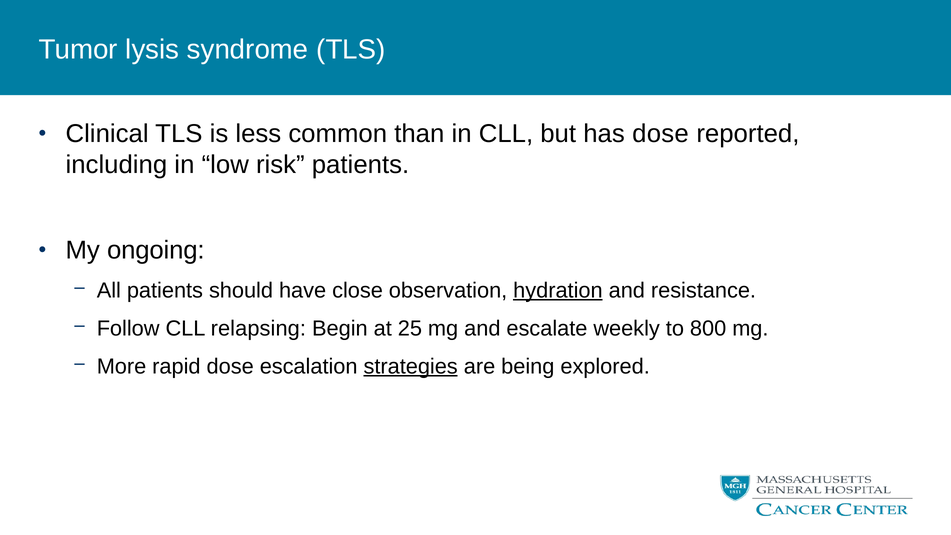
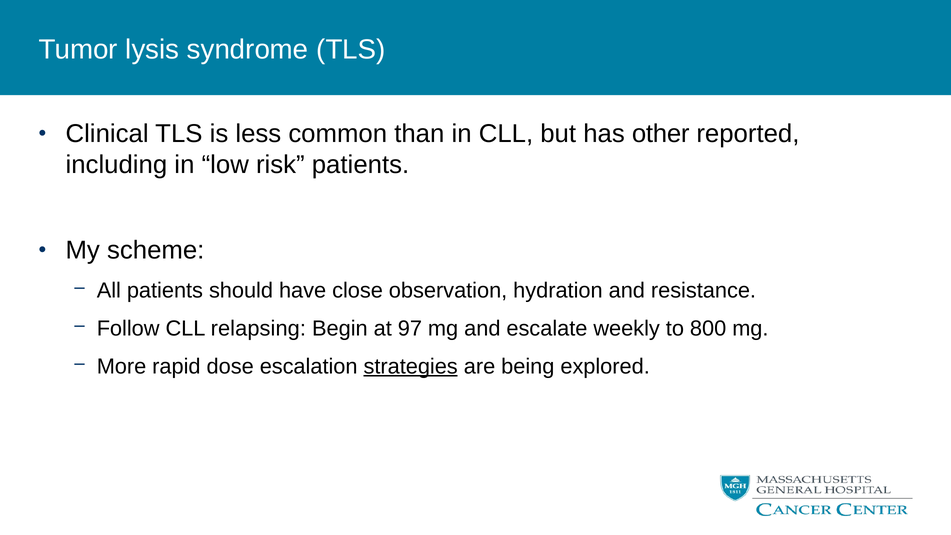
has dose: dose -> other
ongoing: ongoing -> scheme
hydration underline: present -> none
25: 25 -> 97
